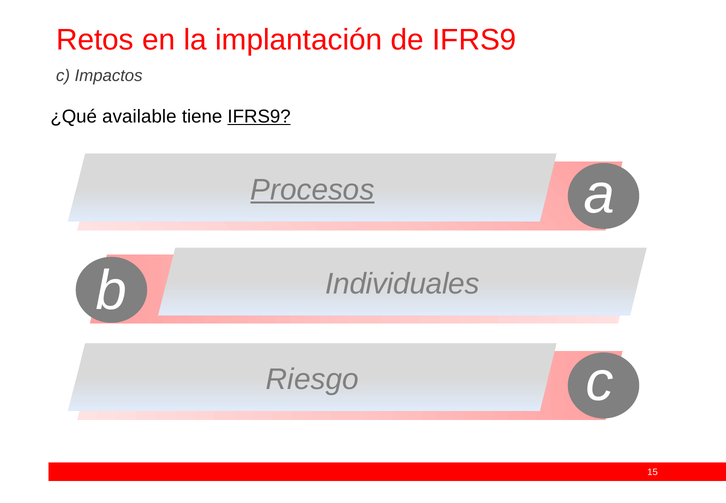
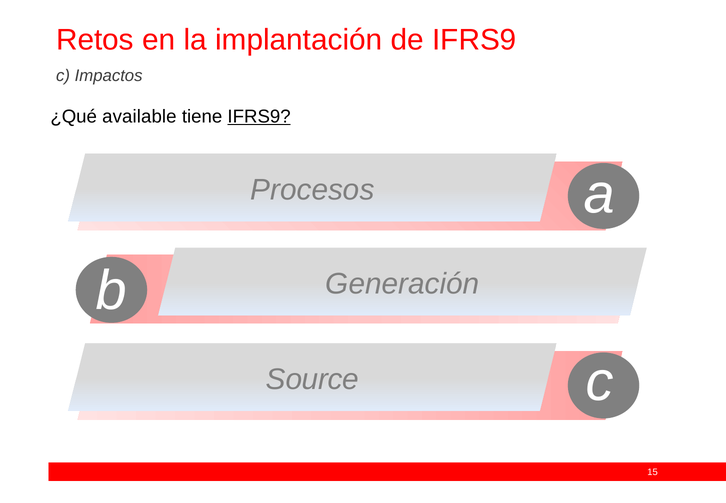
Procesos underline: present -> none
Individuales: Individuales -> Generación
Riesgo: Riesgo -> Source
